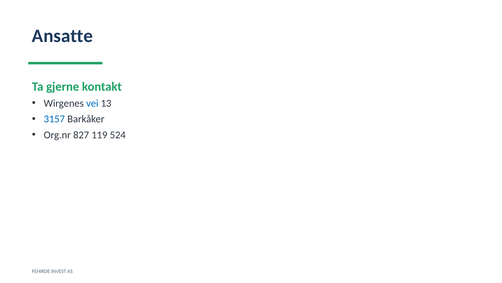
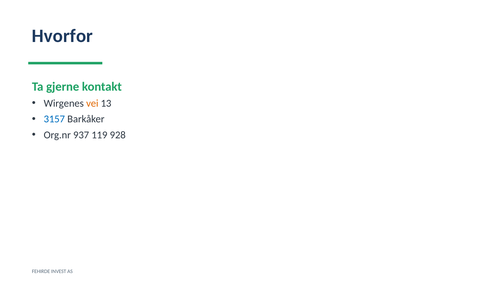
Ansatte: Ansatte -> Hvorfor
vei colour: blue -> orange
827: 827 -> 937
524: 524 -> 928
